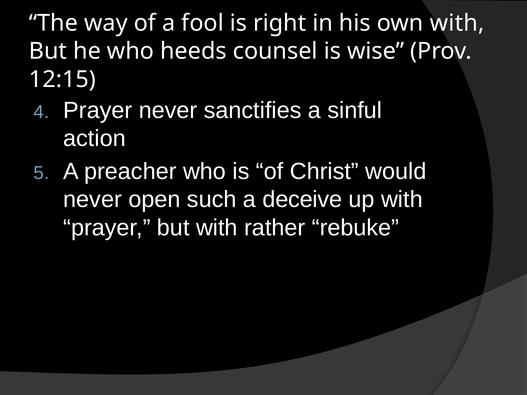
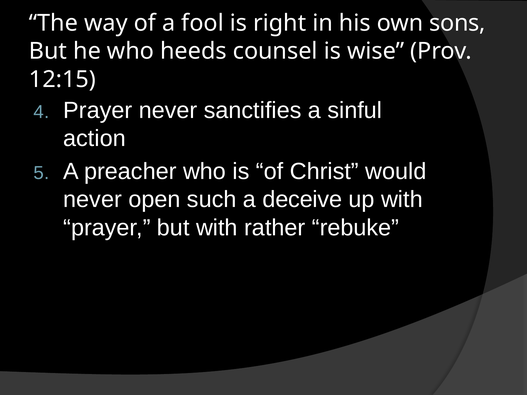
own with: with -> sons
